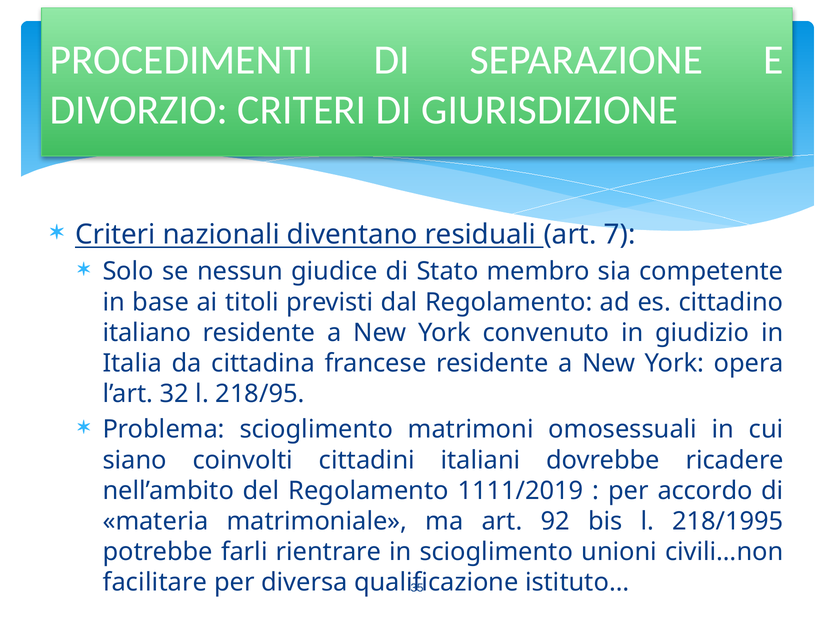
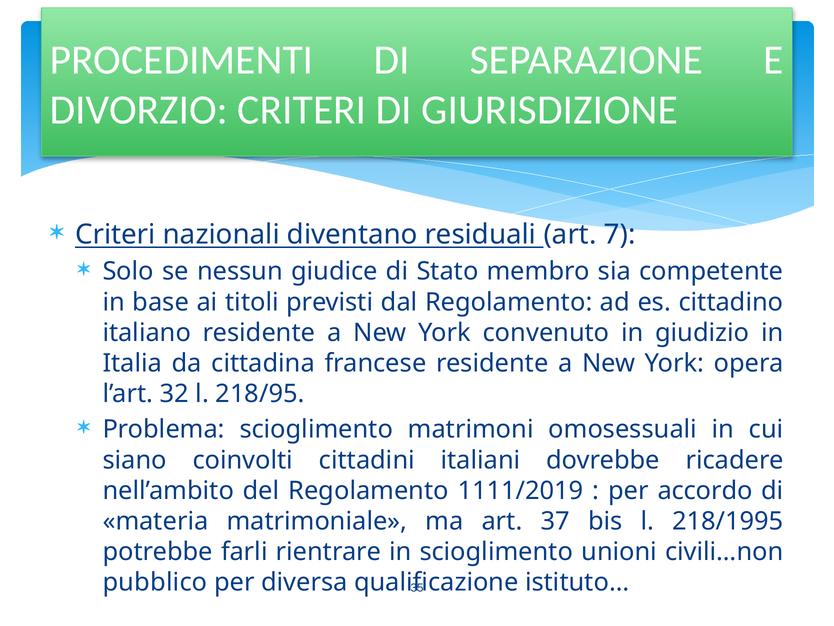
92: 92 -> 37
facilitare: facilitare -> pubblico
